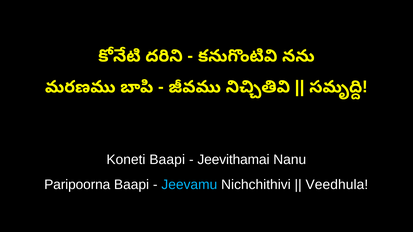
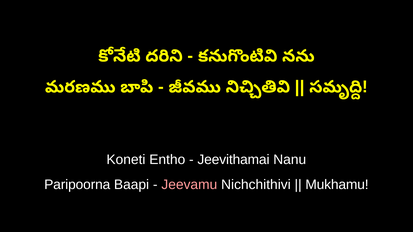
Koneti Baapi: Baapi -> Entho
Jeevamu colour: light blue -> pink
Veedhula: Veedhula -> Mukhamu
